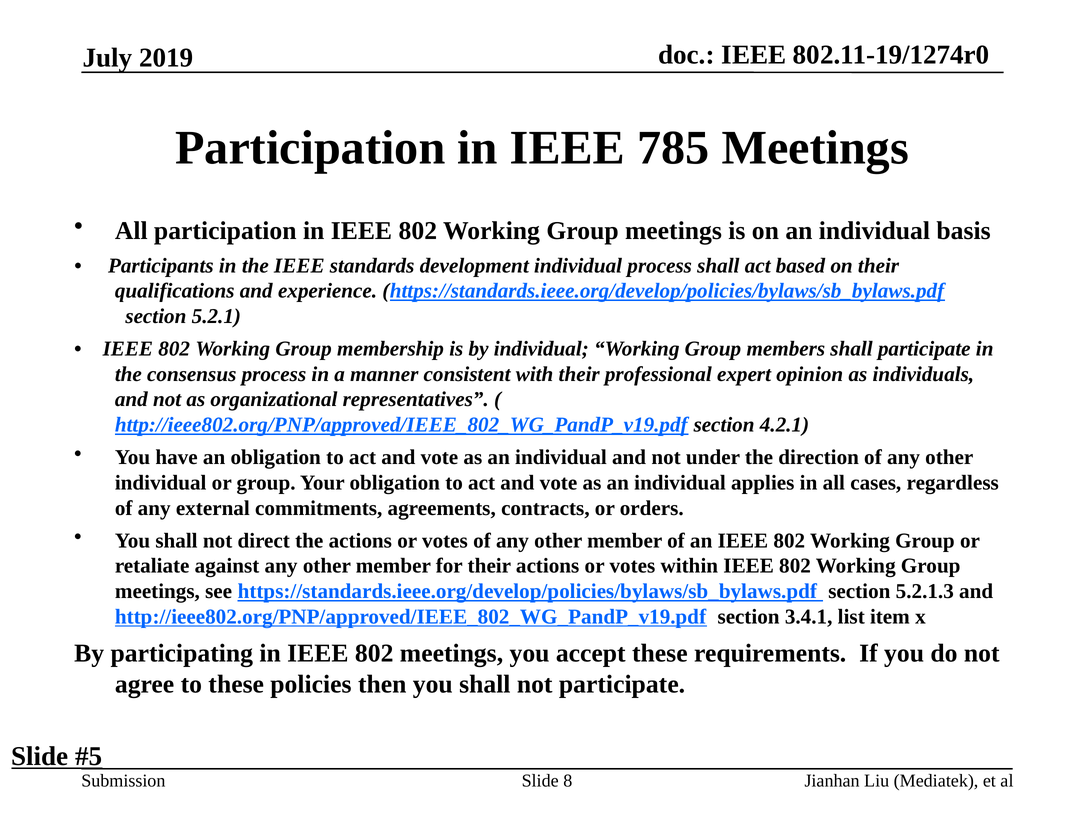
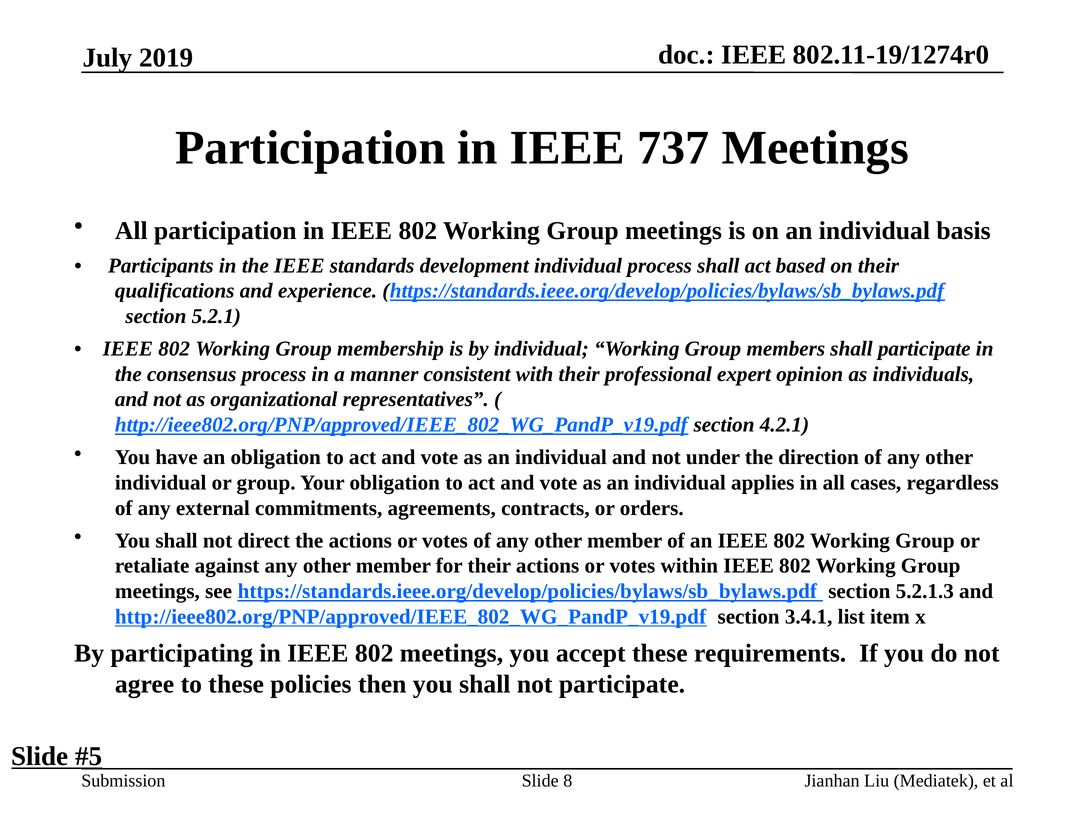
785: 785 -> 737
